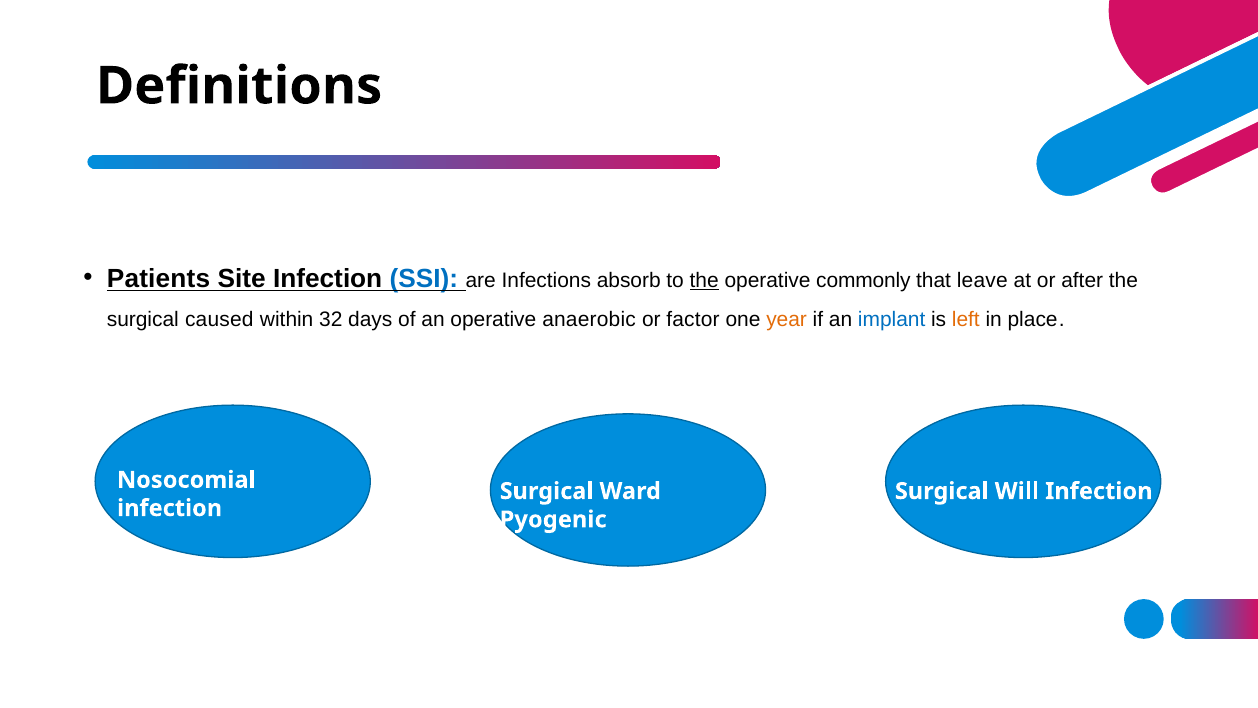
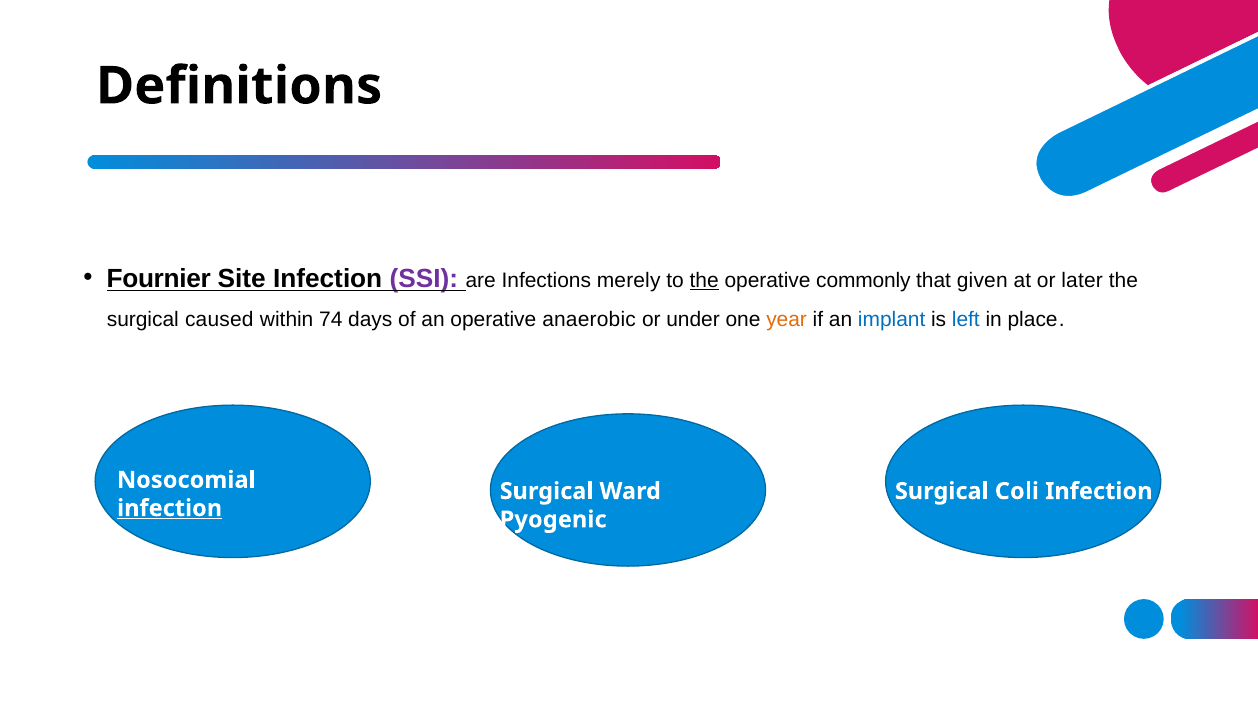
Patients: Patients -> Fournier
SSI colour: blue -> purple
absorb: absorb -> merely
leave: leave -> given
after: after -> later
32: 32 -> 74
factor: factor -> under
left colour: orange -> blue
Will: Will -> Coli
infection at (170, 508) underline: none -> present
